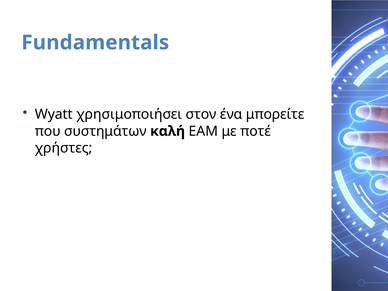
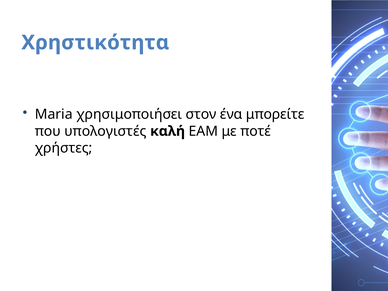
Fundamentals: Fundamentals -> Χρηστικότητα
Wyatt: Wyatt -> Maria
συστημάτων: συστημάτων -> υπολογιστές
